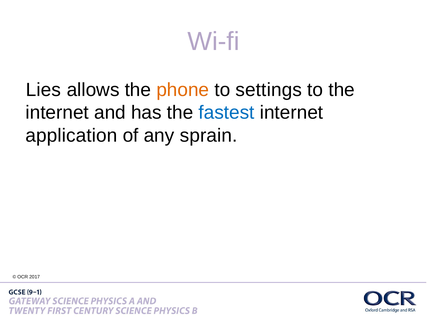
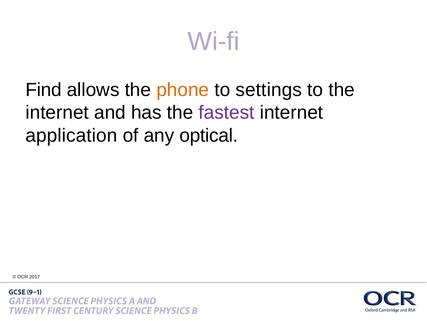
Lies: Lies -> Find
fastest colour: blue -> purple
sprain: sprain -> optical
